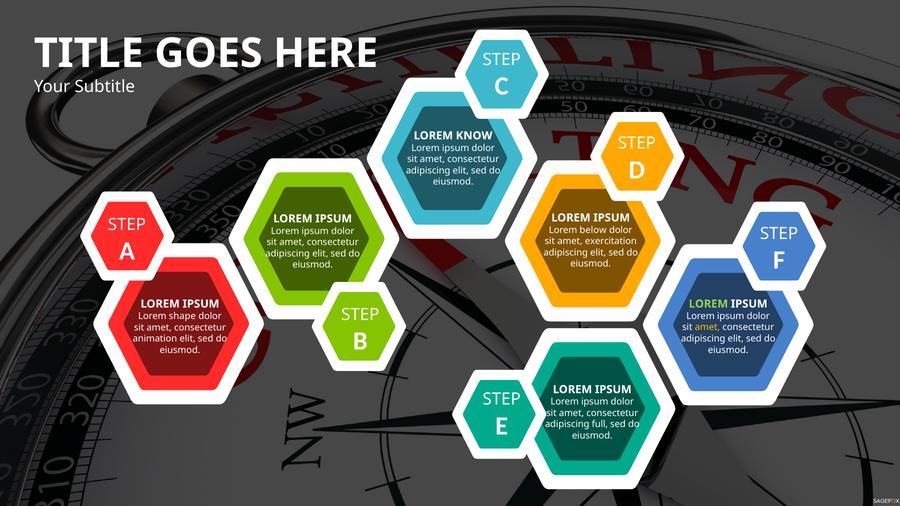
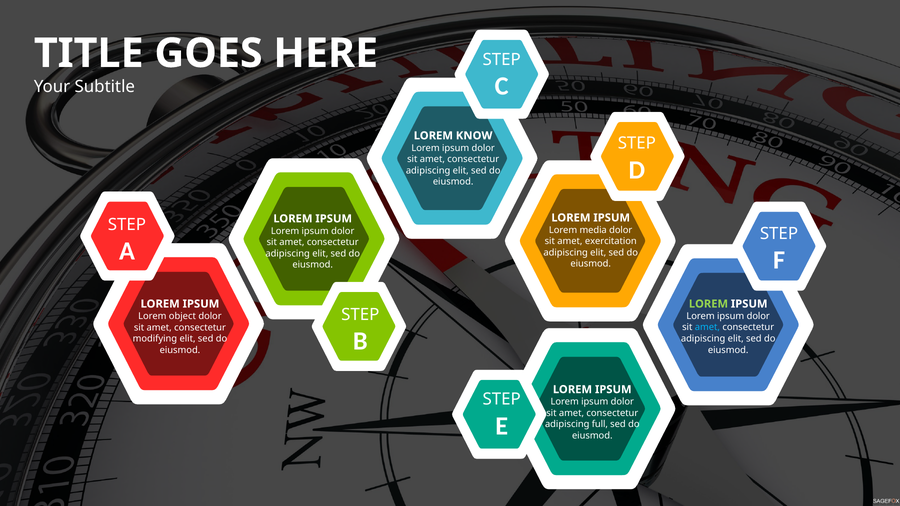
below: below -> media
shape: shape -> object
amet at (707, 328) colour: yellow -> light blue
animation: animation -> modifying
